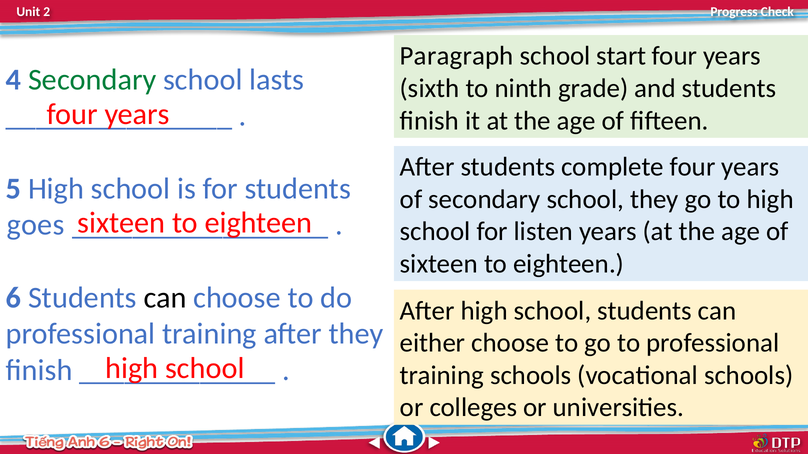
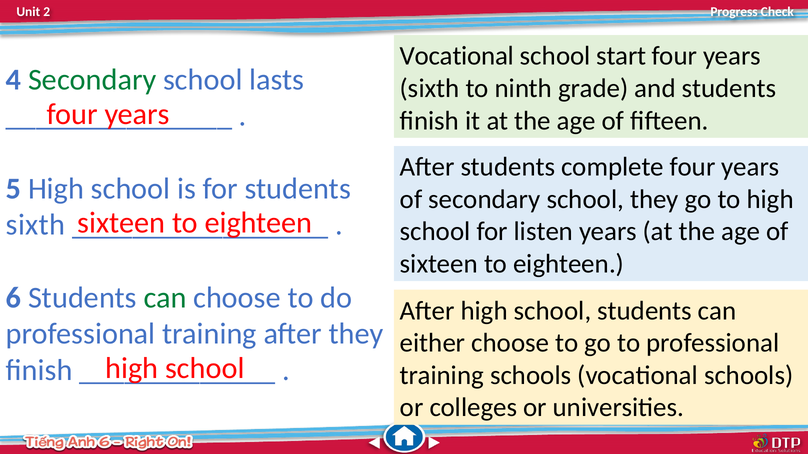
Paragraph at (457, 56): Paragraph -> Vocational
goes at (36, 225): goes -> sixth
can at (165, 298) colour: black -> green
